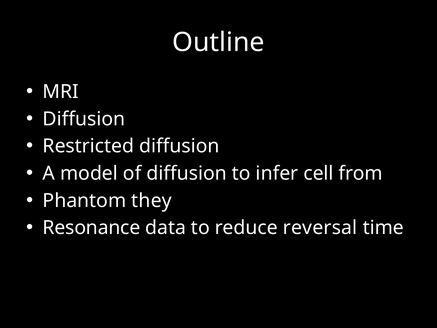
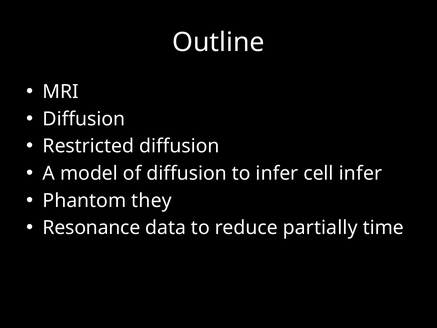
cell from: from -> infer
reversal: reversal -> partially
